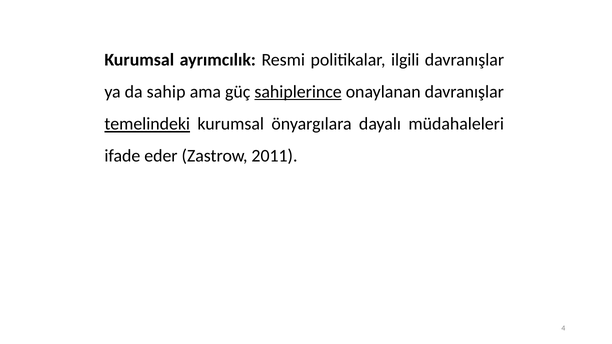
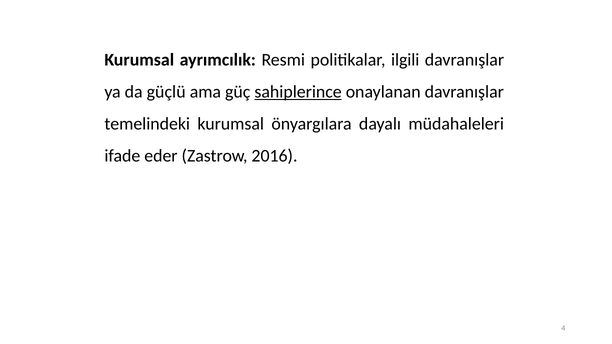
sahip: sahip -> güçlü
temelindeki underline: present -> none
2011: 2011 -> 2016
